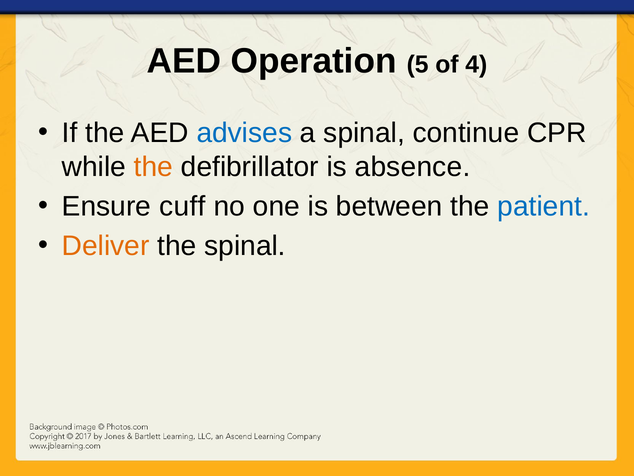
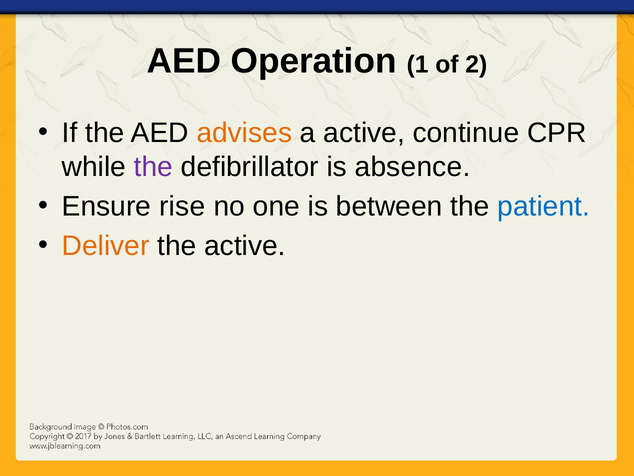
5: 5 -> 1
4: 4 -> 2
advises colour: blue -> orange
a spinal: spinal -> active
the at (153, 167) colour: orange -> purple
cuff: cuff -> rise
the spinal: spinal -> active
